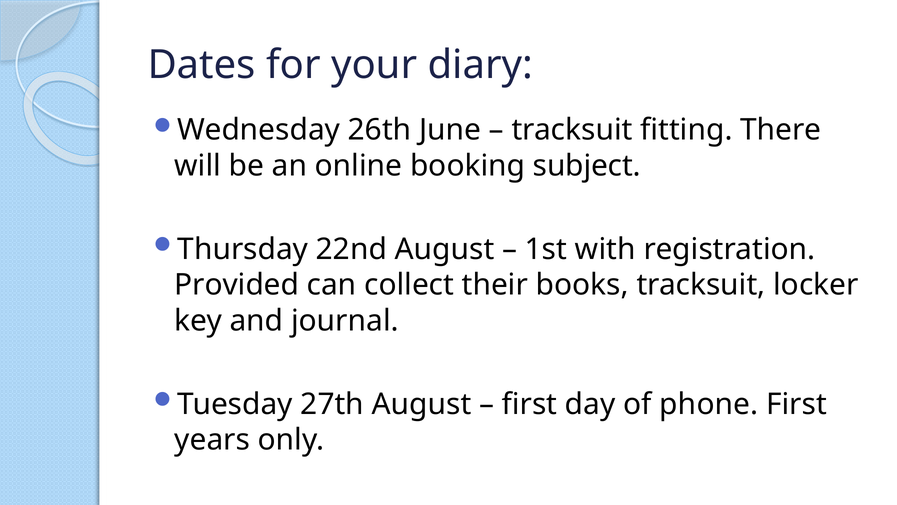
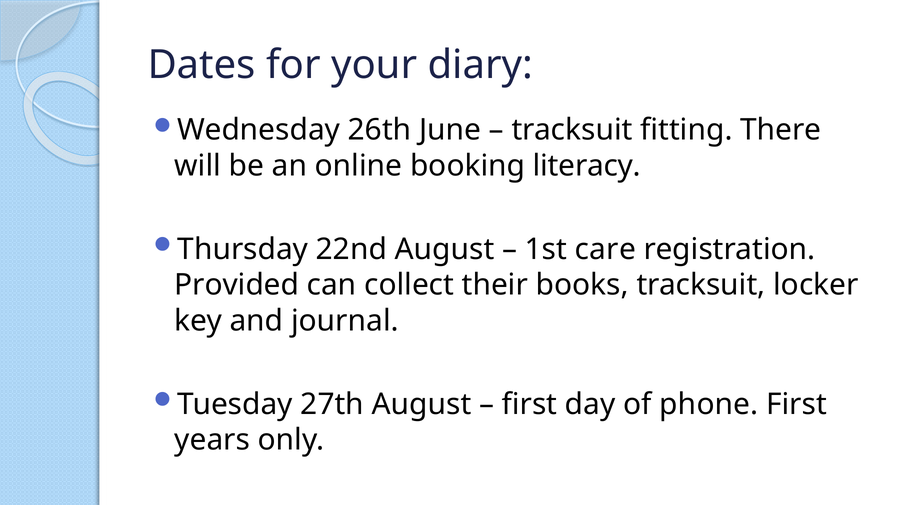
subject: subject -> literacy
with: with -> care
